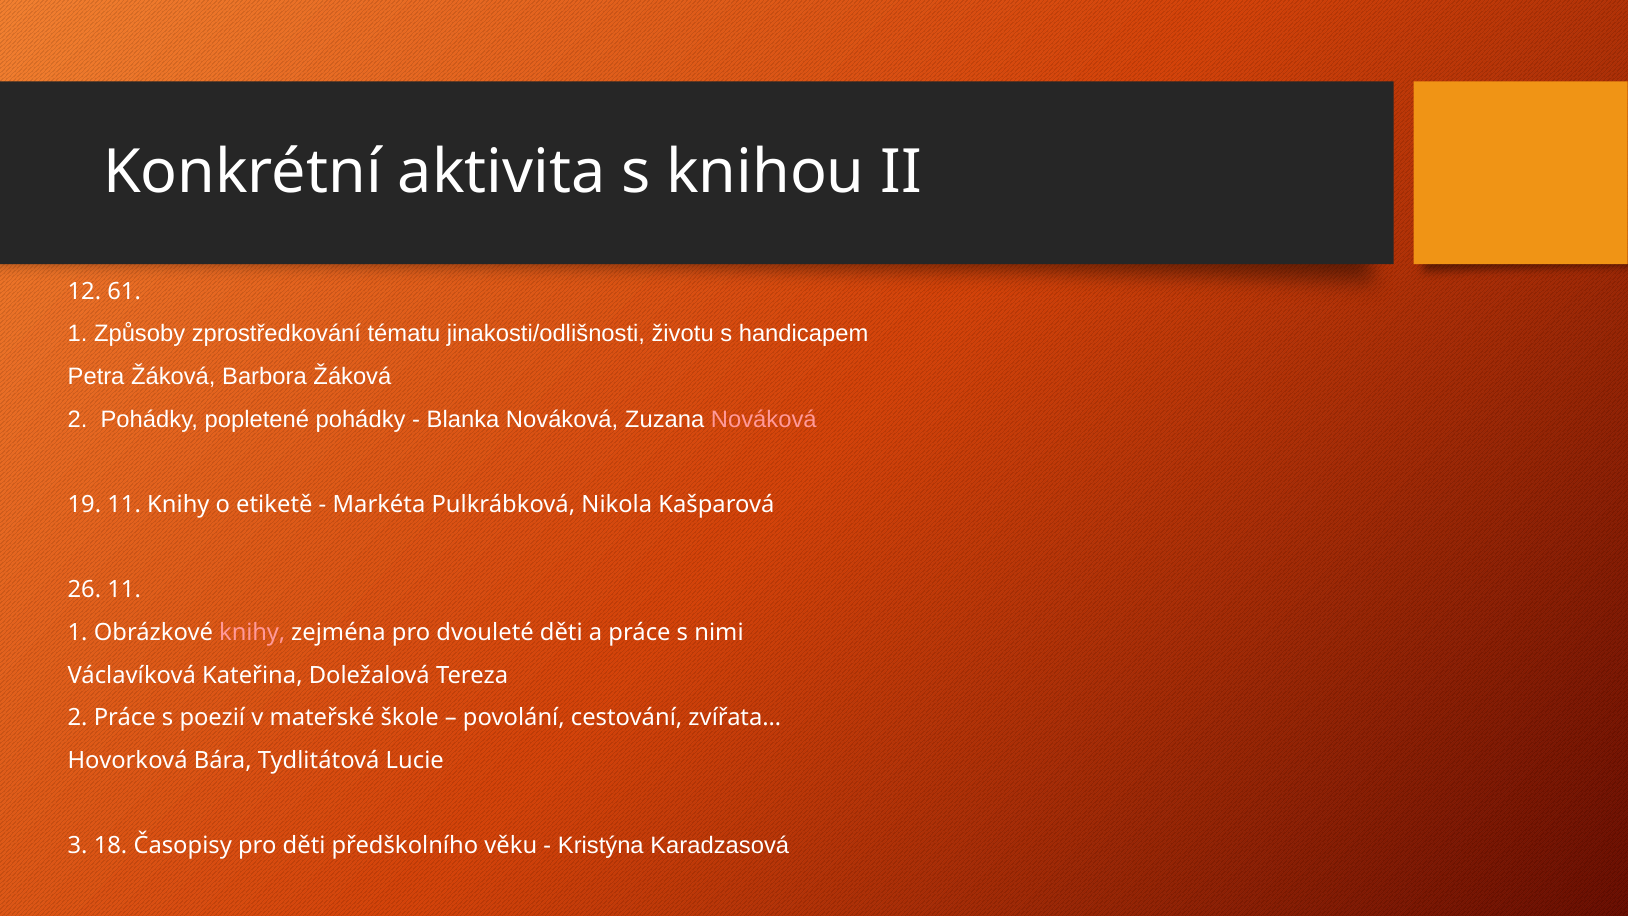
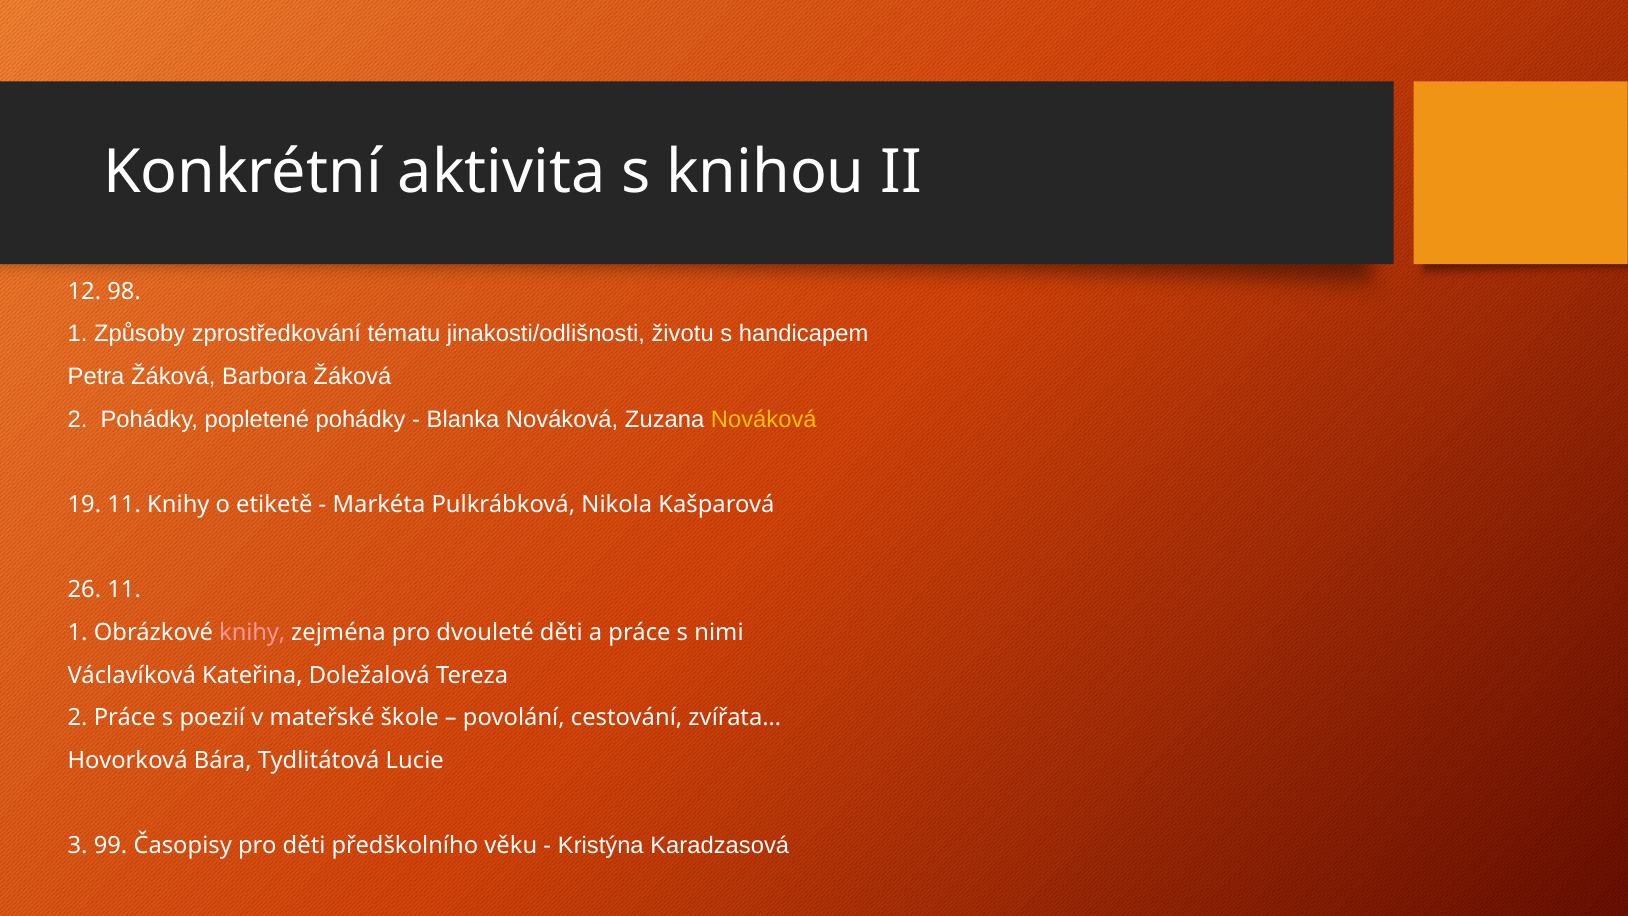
61: 61 -> 98
Nováková at (764, 419) colour: pink -> yellow
18: 18 -> 99
